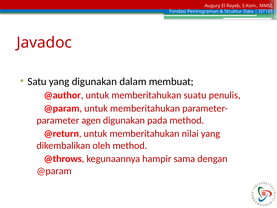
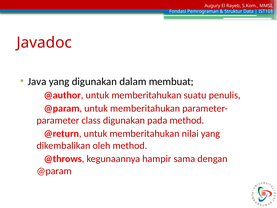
Satu: Satu -> Java
agen: agen -> class
